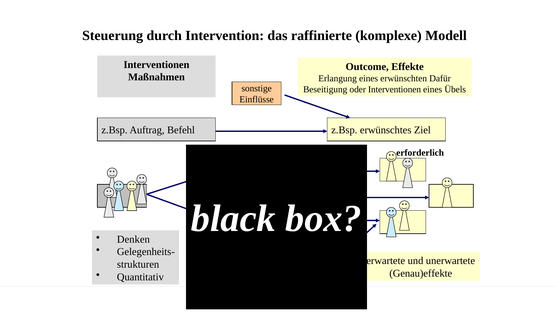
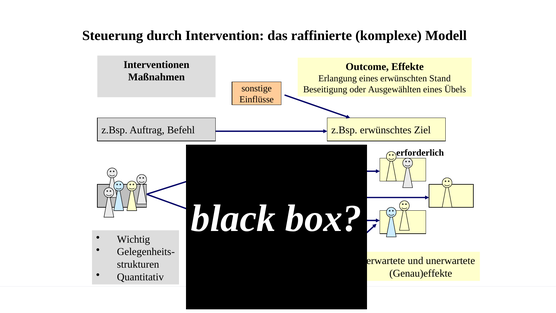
Dafür: Dafür -> Stand
oder Interventionen: Interventionen -> Ausgewählten
Denken: Denken -> Wichtig
